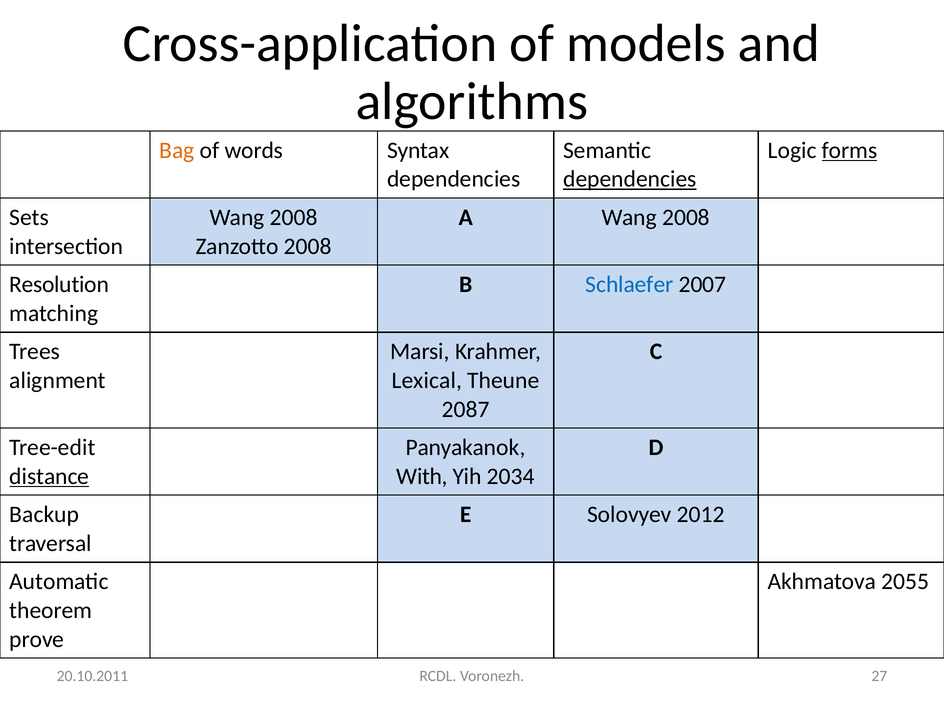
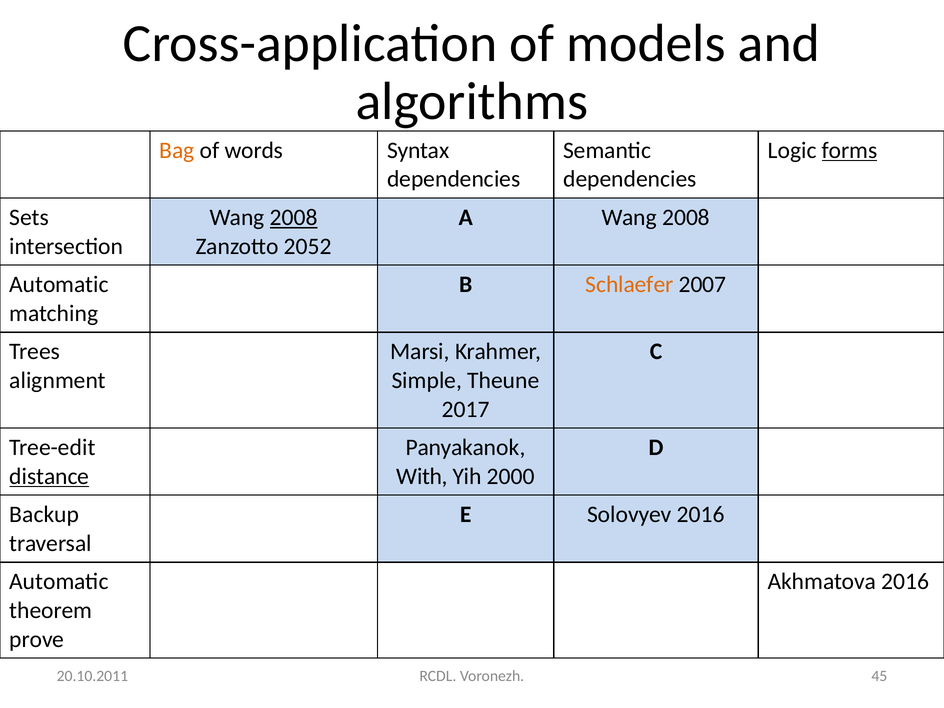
dependencies at (630, 179) underline: present -> none
2008 at (294, 217) underline: none -> present
Zanzotto 2008: 2008 -> 2052
Resolution at (59, 285): Resolution -> Automatic
Schlaefer colour: blue -> orange
Lexical: Lexical -> Simple
2087: 2087 -> 2017
2034: 2034 -> 2000
Solovyev 2012: 2012 -> 2016
Akhmatova 2055: 2055 -> 2016
27: 27 -> 45
